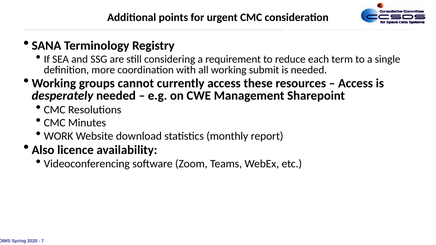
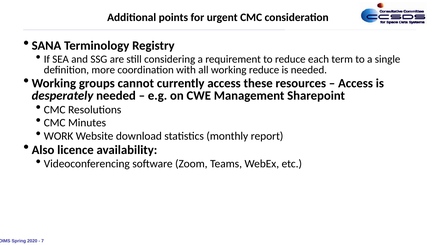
working submit: submit -> reduce
